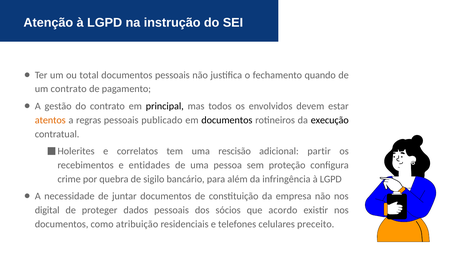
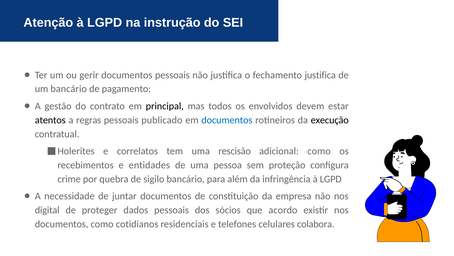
total: total -> gerir
fechamento quando: quando -> justifica
um contrato: contrato -> bancário
atentos colour: orange -> black
documentos at (227, 120) colour: black -> blue
adicional partir: partir -> como
atribuição: atribuição -> cotidianos
preceito: preceito -> colabora
